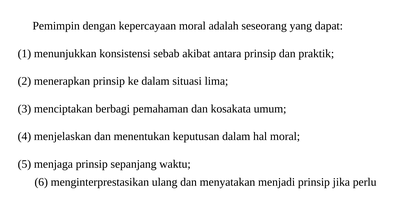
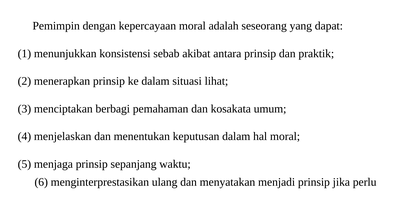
lima: lima -> lihat
